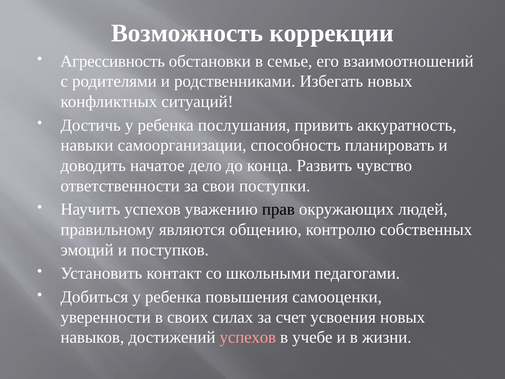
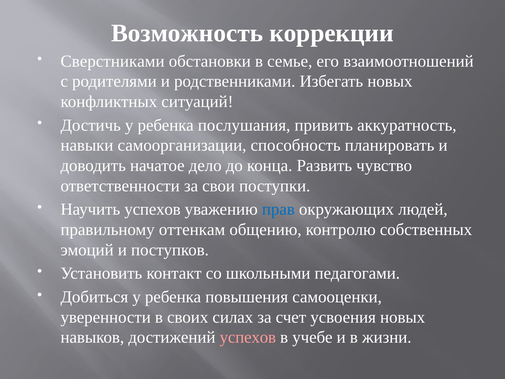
Агрессивность: Агрессивность -> Сверстниками
прав colour: black -> blue
являются: являются -> оттенкам
